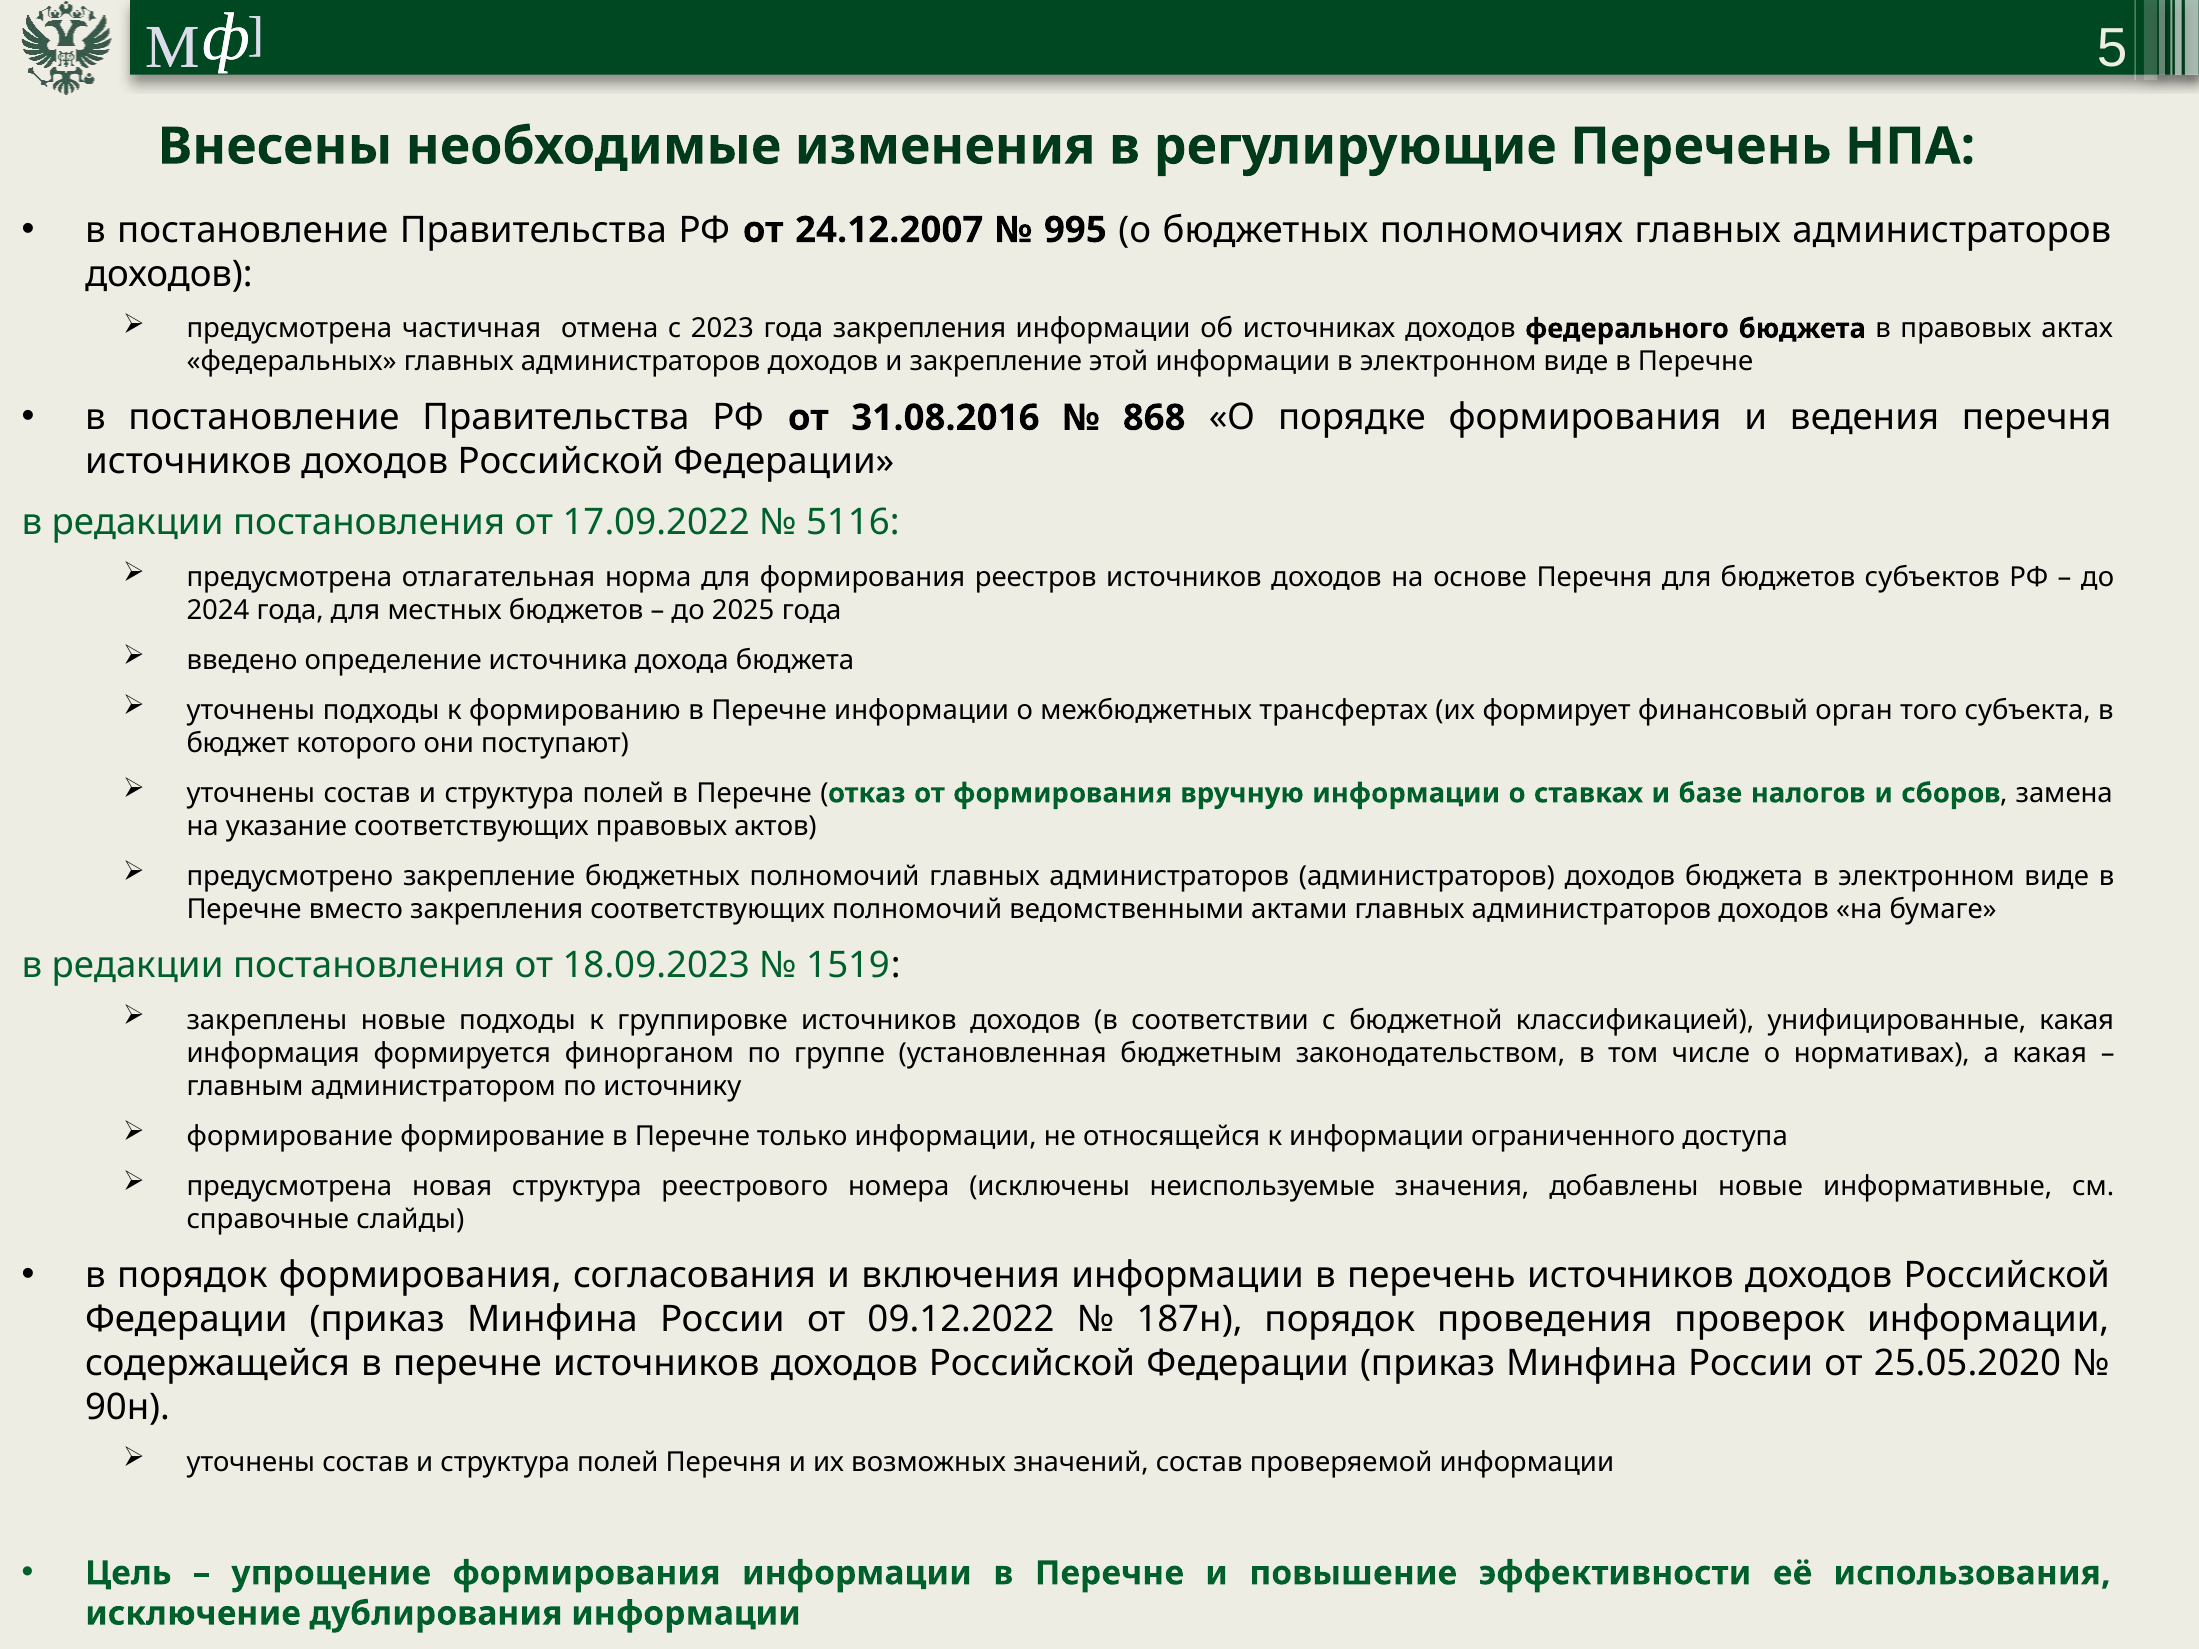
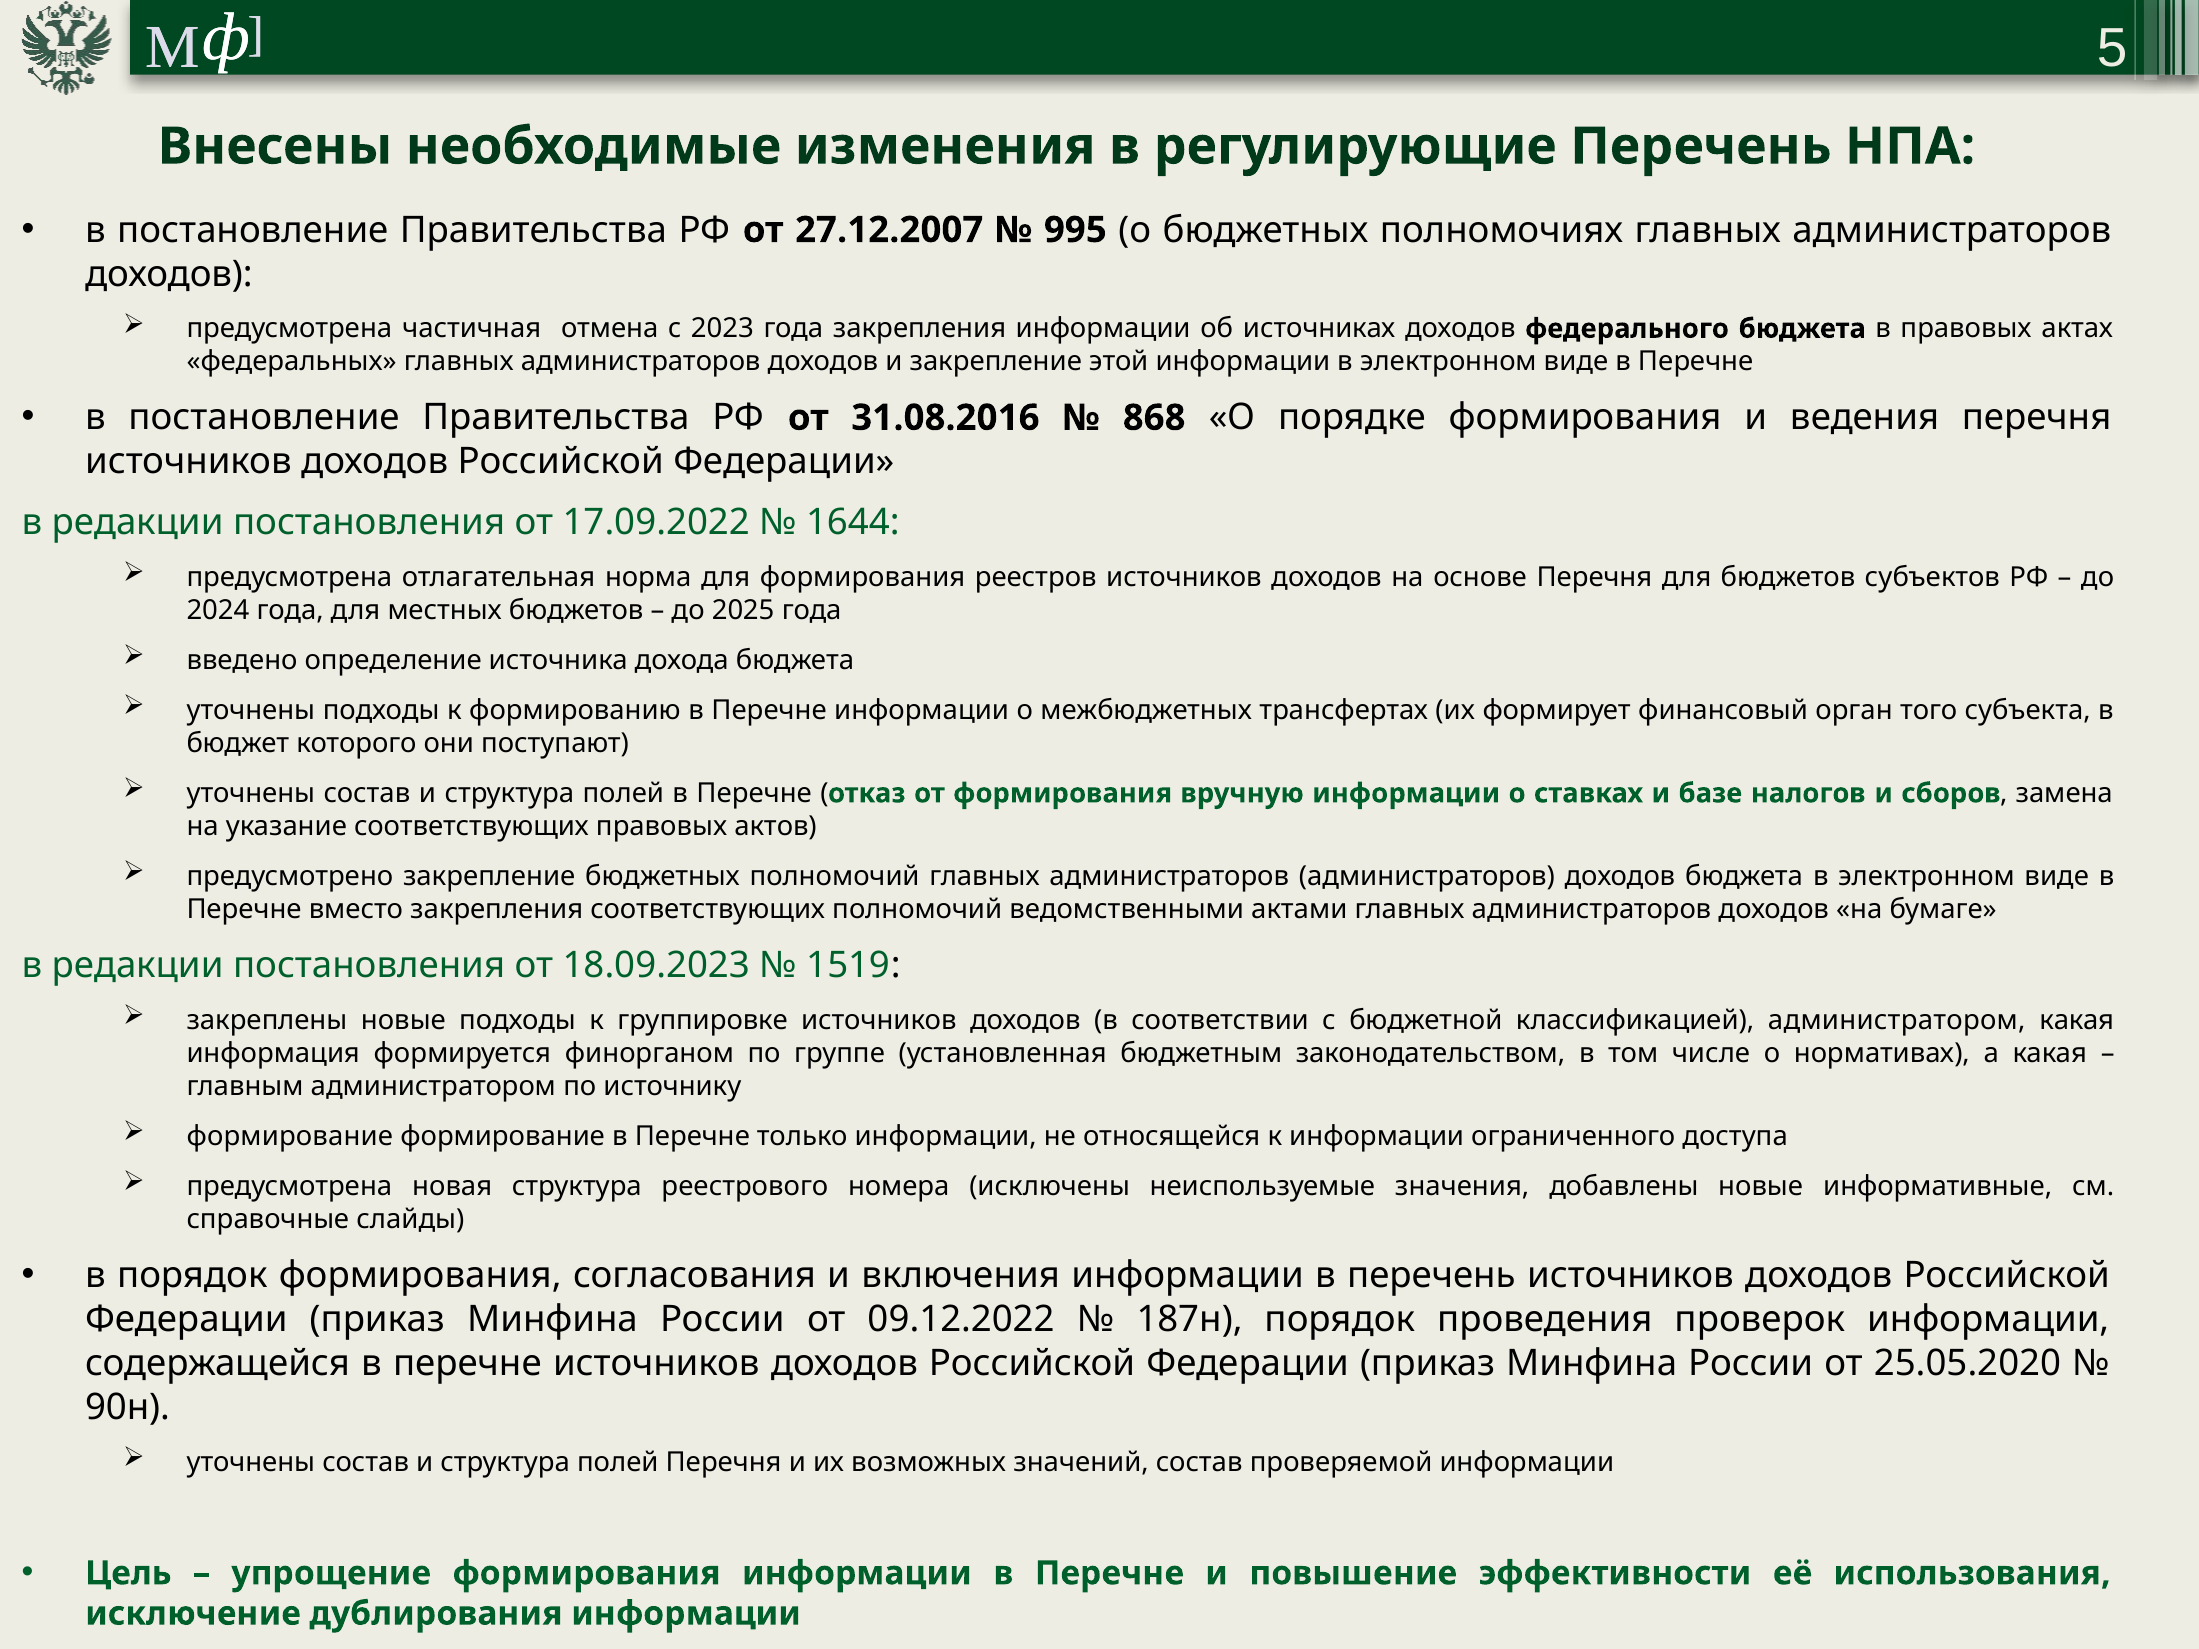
24.12.2007: 24.12.2007 -> 27.12.2007
5116: 5116 -> 1644
классификацией унифицированные: унифицированные -> администратором
